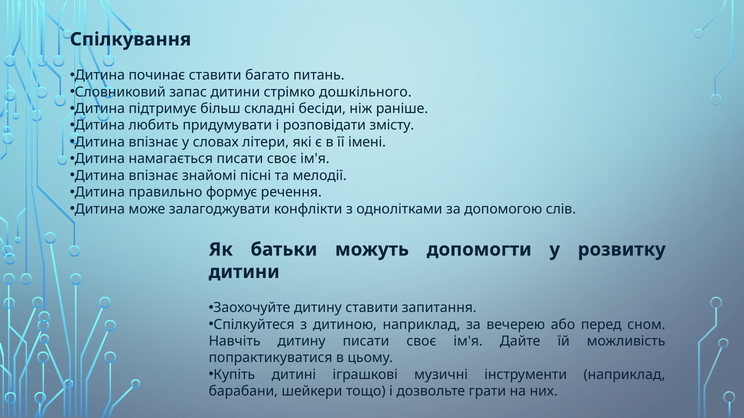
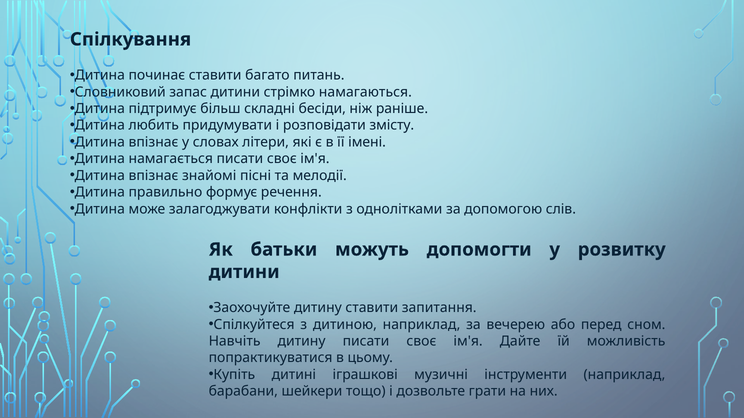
дошкільного: дошкільного -> намагаються
